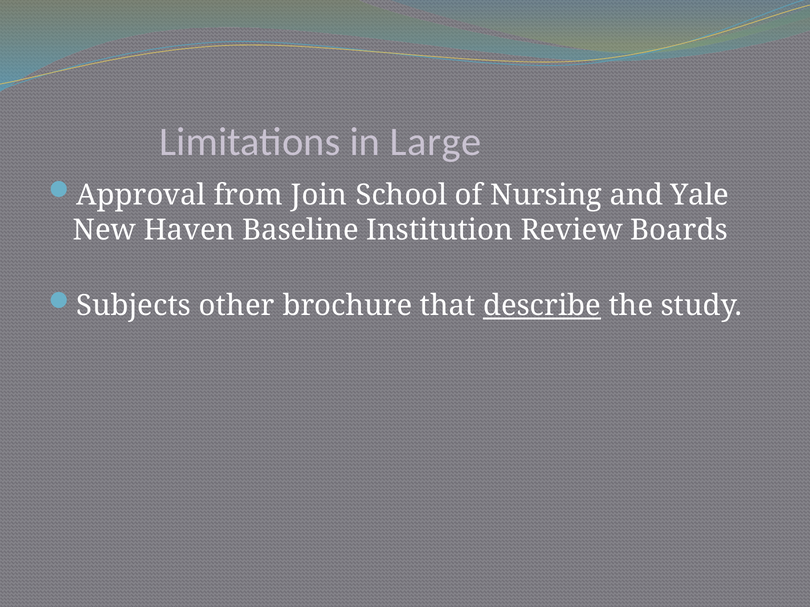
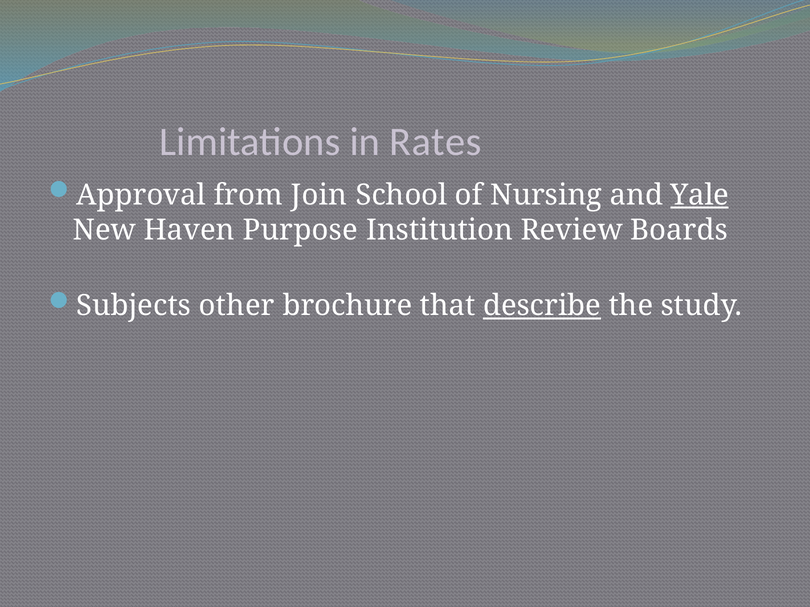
Large: Large -> Rates
Yale underline: none -> present
Baseline: Baseline -> Purpose
